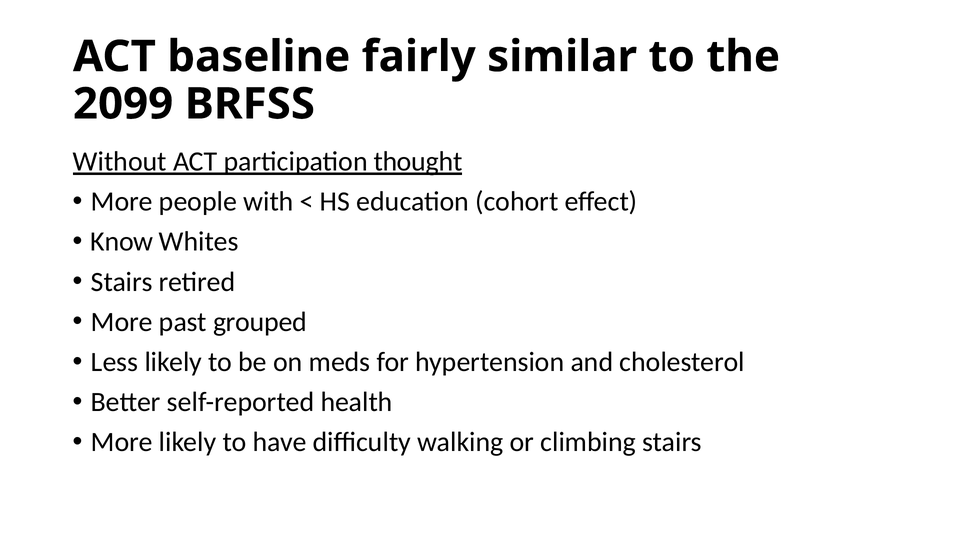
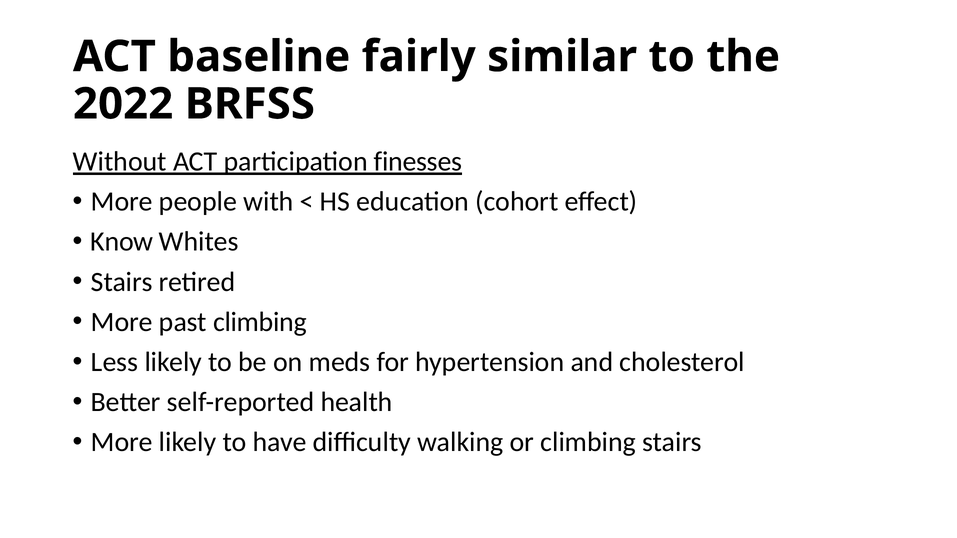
2099: 2099 -> 2022
thought: thought -> finesses
past grouped: grouped -> climbing
